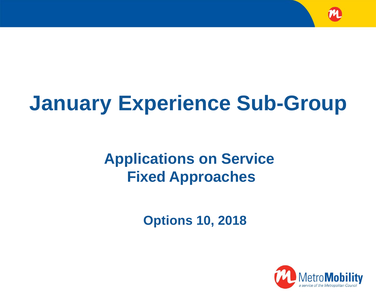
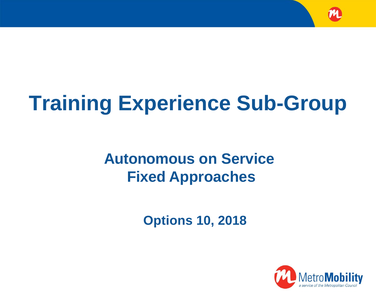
January: January -> Training
Applications: Applications -> Autonomous
